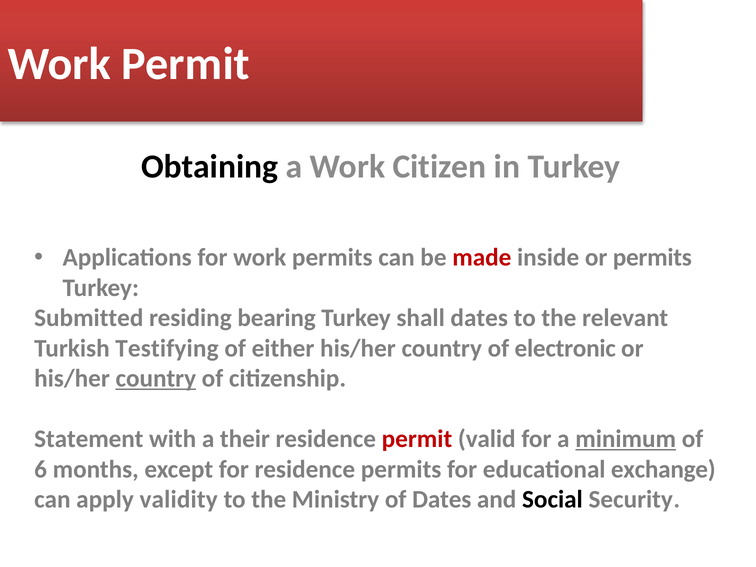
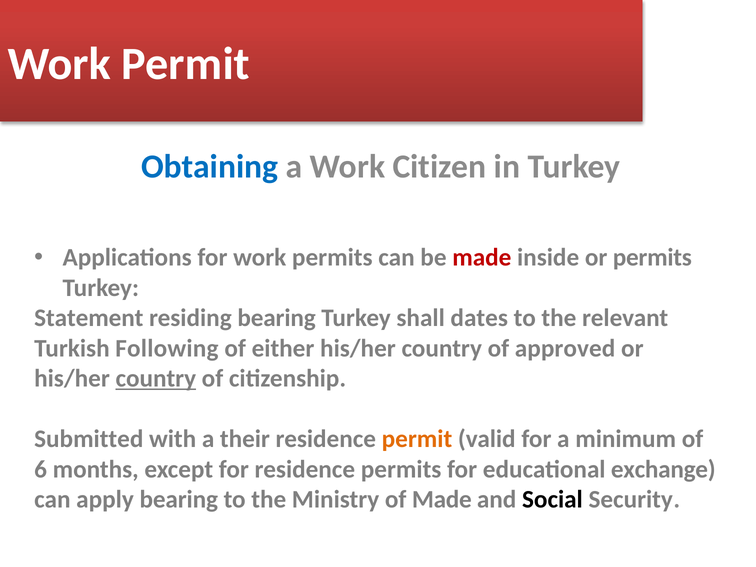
Obtaining colour: black -> blue
Submitted: Submitted -> Statement
Testifying: Testifying -> Following
electronic: electronic -> approved
Statement: Statement -> Submitted
permit at (417, 439) colour: red -> orange
minimum underline: present -> none
apply validity: validity -> bearing
of Dates: Dates -> Made
